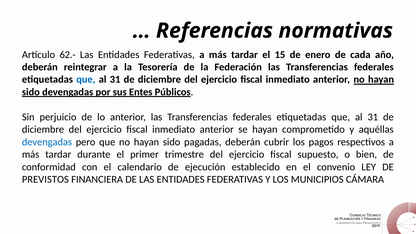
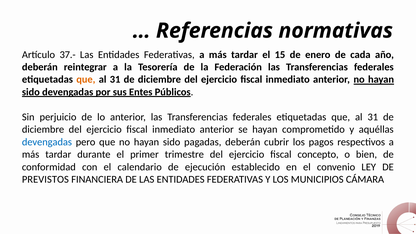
62.-: 62.- -> 37.-
que at (86, 80) colour: blue -> orange
supuesto: supuesto -> concepto
